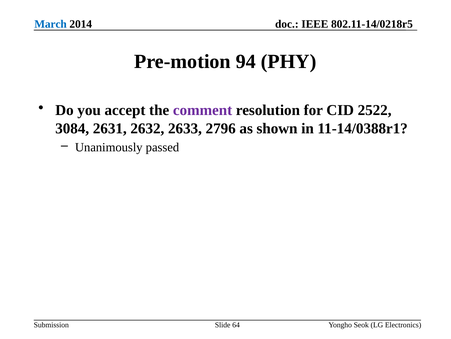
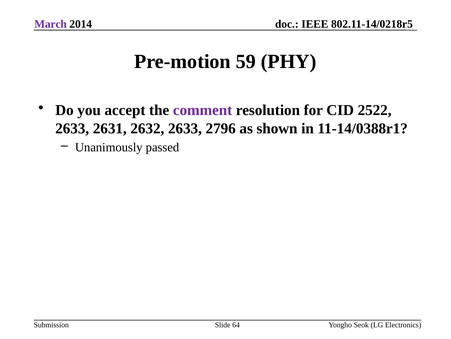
March colour: blue -> purple
94: 94 -> 59
3084 at (72, 128): 3084 -> 2633
